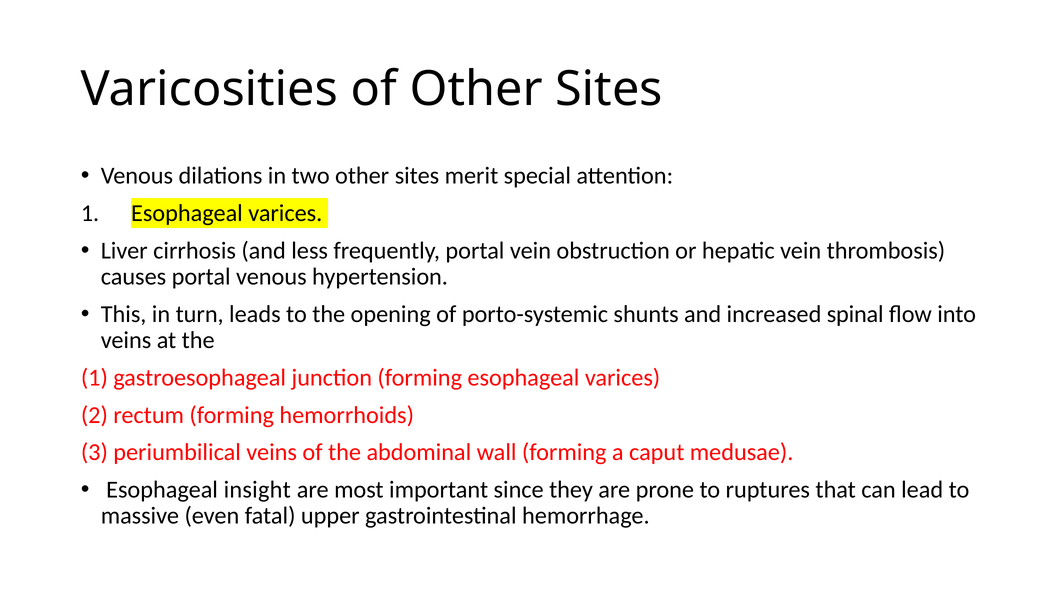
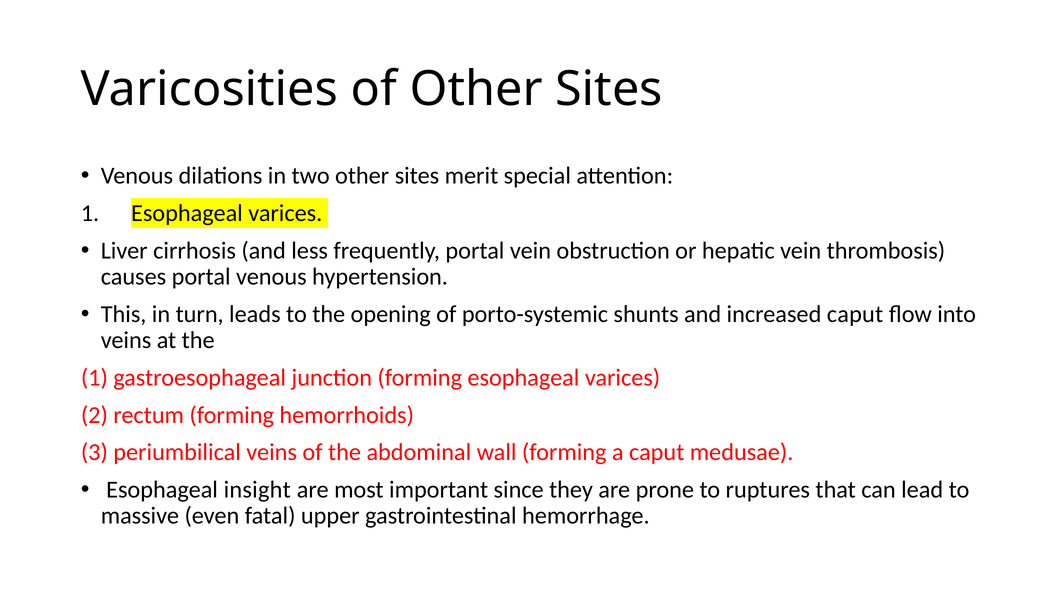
increased spinal: spinal -> caput
